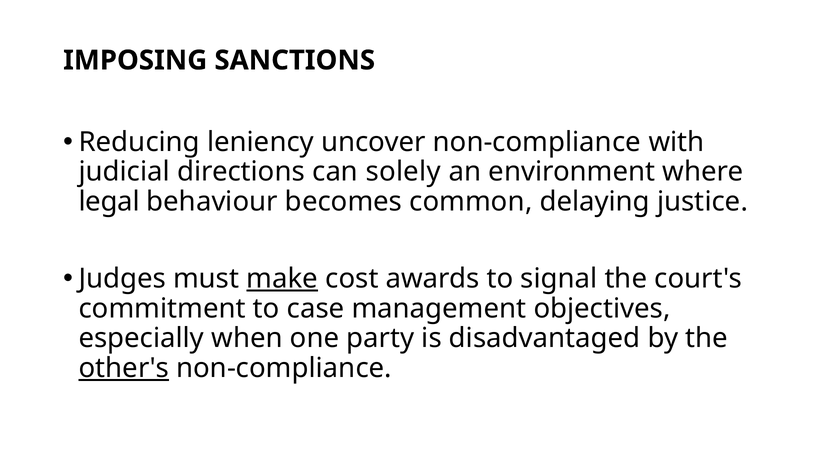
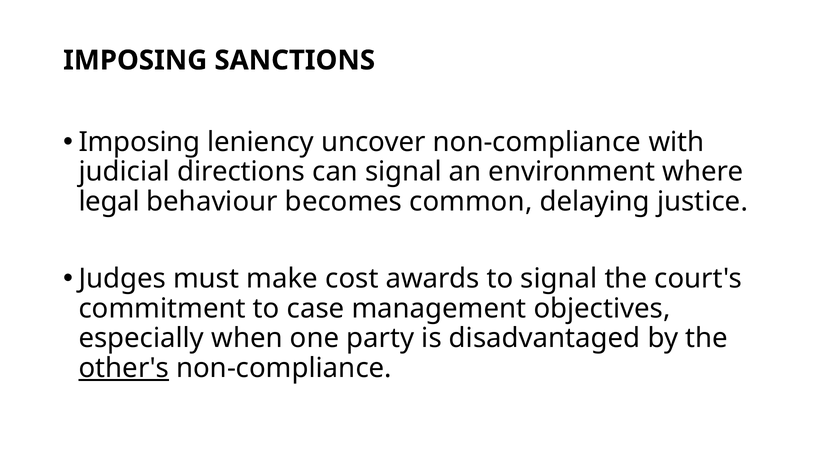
Reducing at (139, 142): Reducing -> Imposing
can solely: solely -> signal
make underline: present -> none
